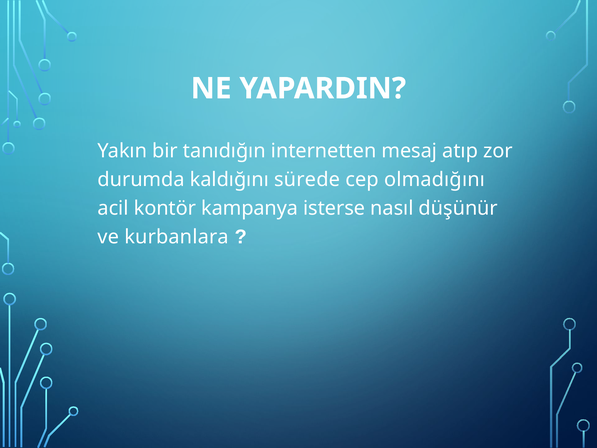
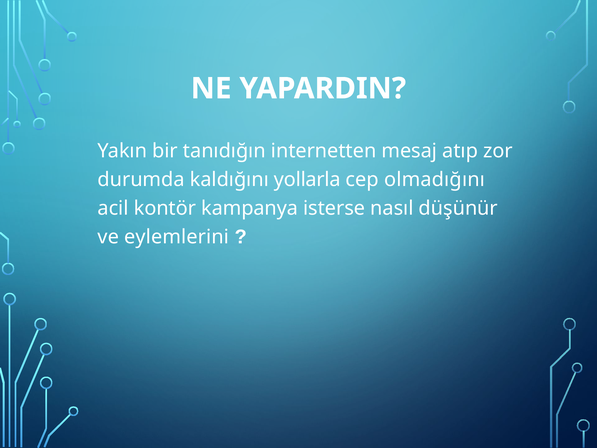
sürede: sürede -> yollarla
kurbanlara: kurbanlara -> eylemlerini
